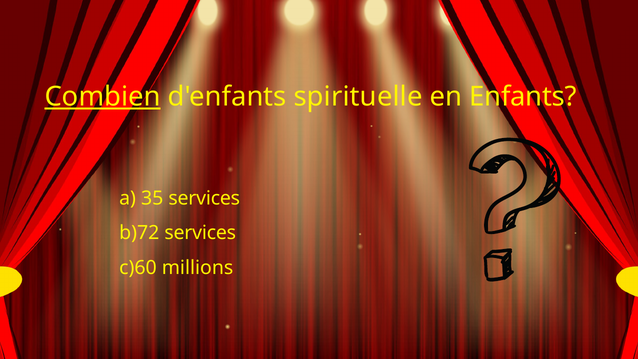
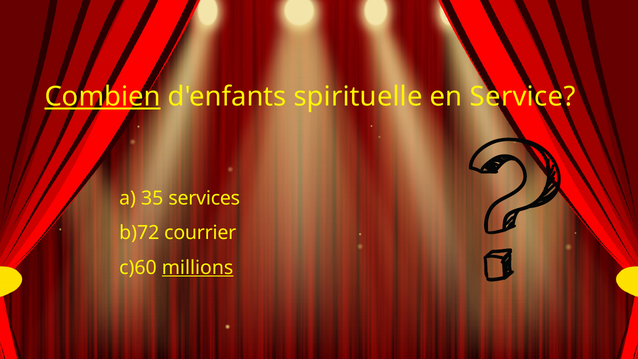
Enfants: Enfants -> Service
b)72 services: services -> courrier
millions underline: none -> present
